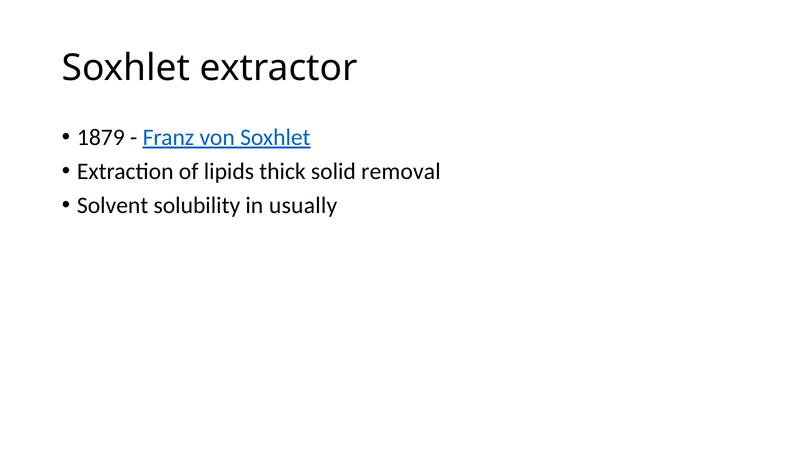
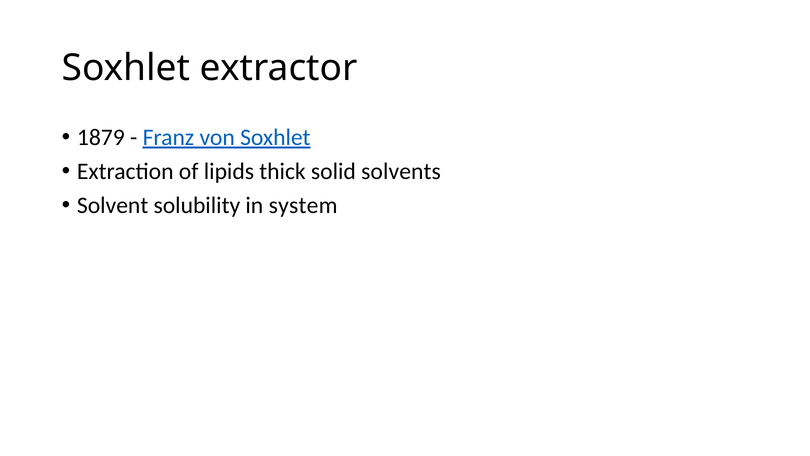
removal: removal -> solvents
usually: usually -> system
